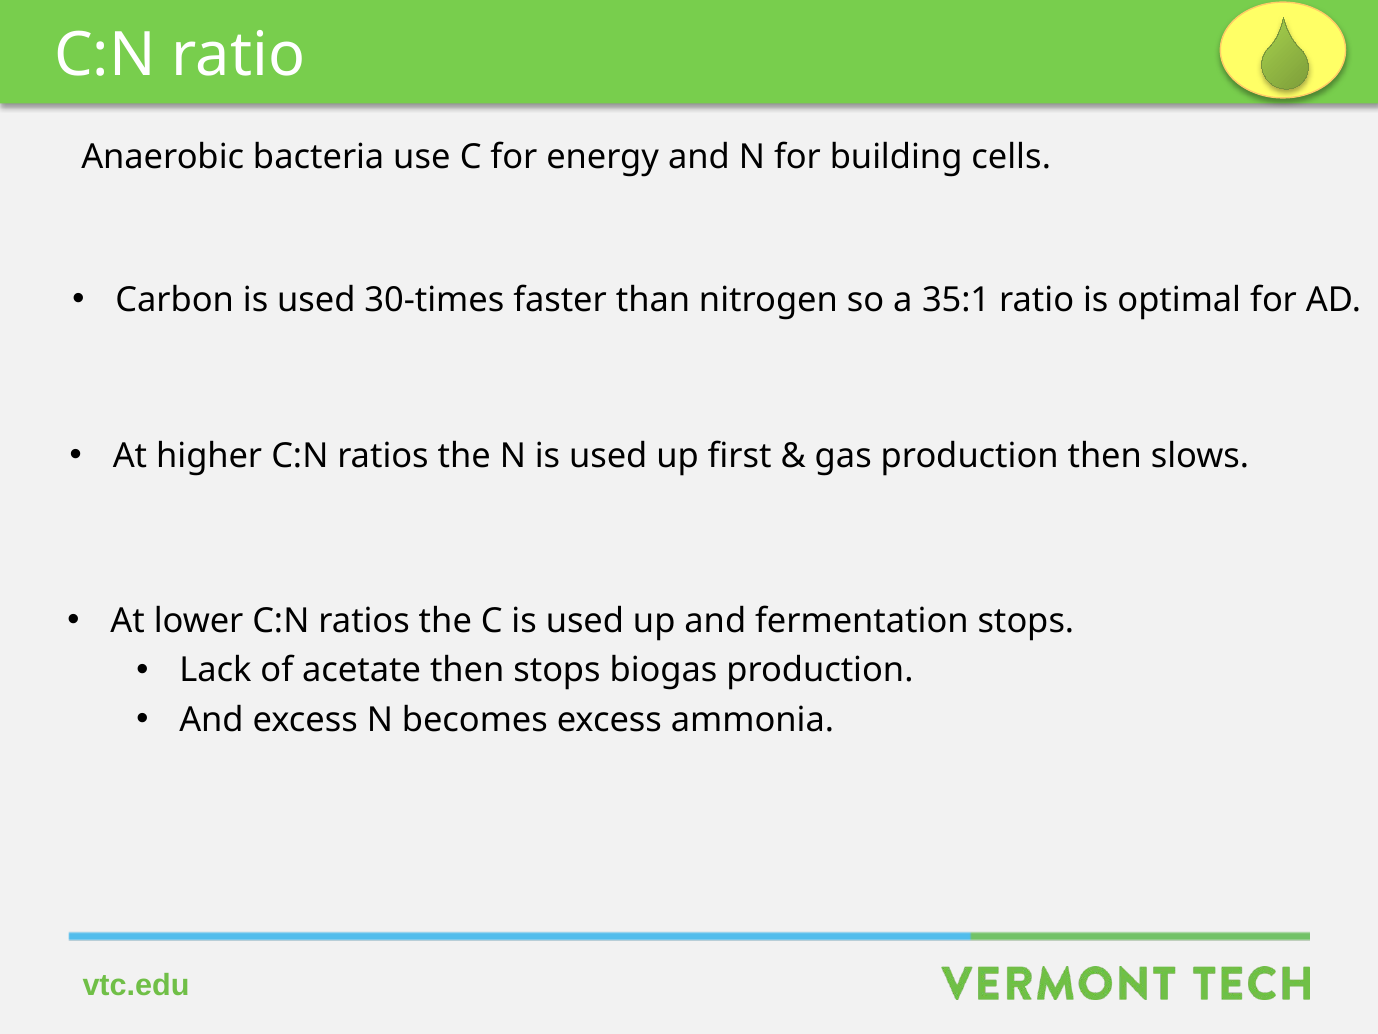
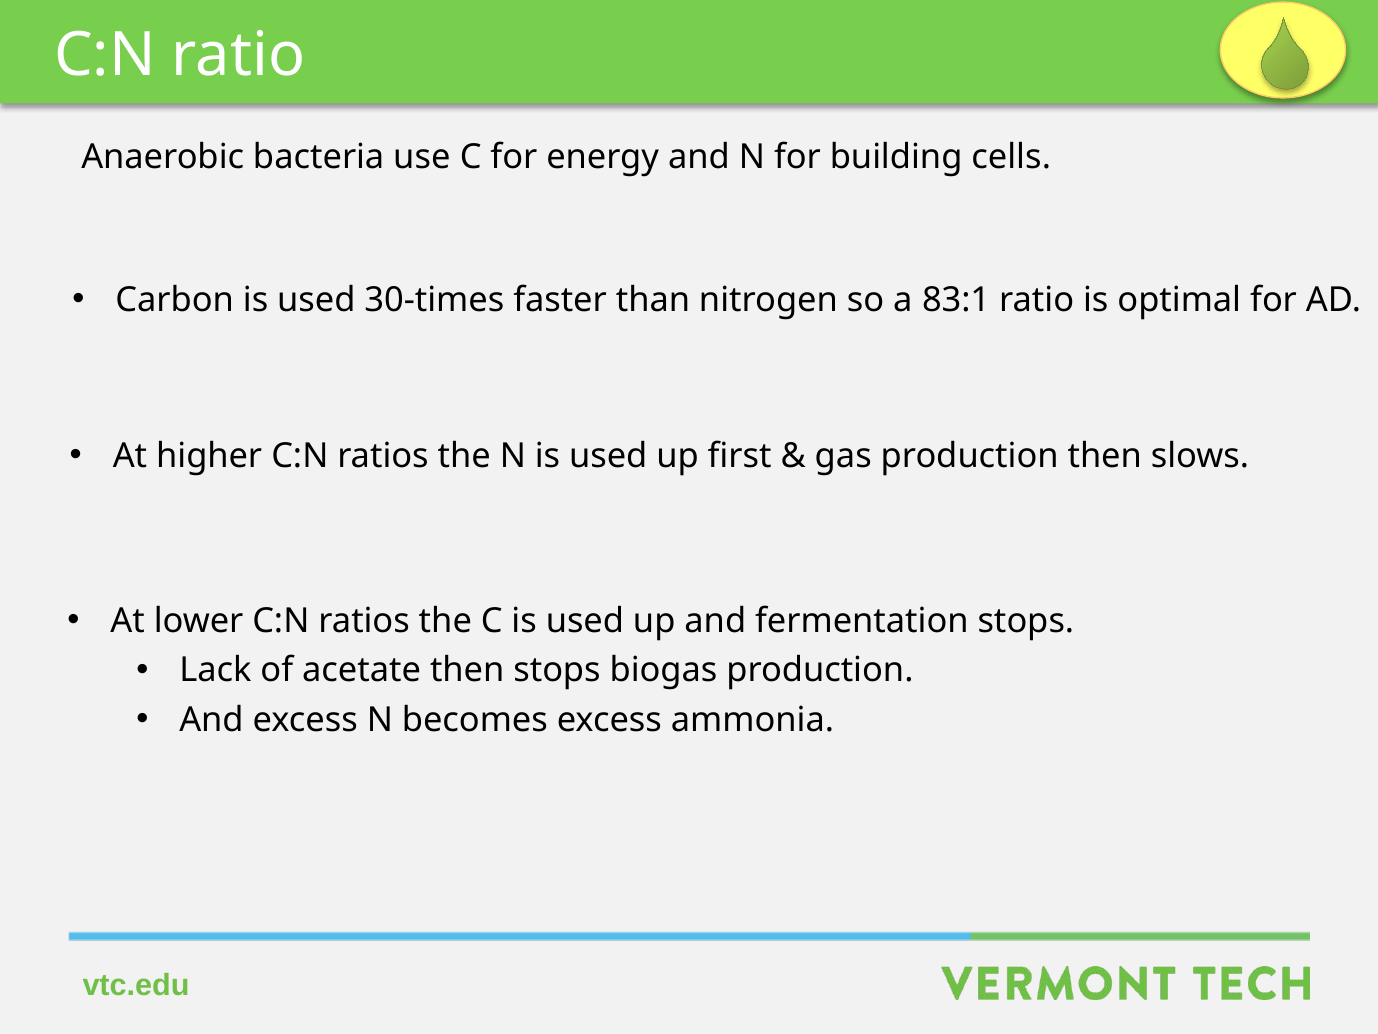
35:1: 35:1 -> 83:1
